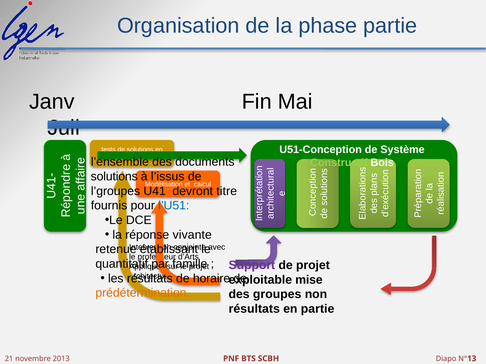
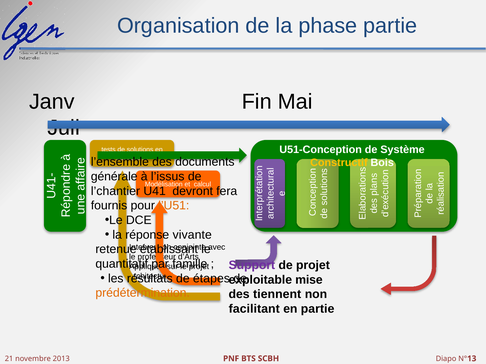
Constructif colour: light green -> yellow
solutions at (114, 177): solutions -> générale
l’groupes: l’groupes -> l’chantier
titre: titre -> fera
l’U51 colour: blue -> orange
horaire: horaire -> étapes
groupes: groupes -> tiennent
résultats at (254, 309): résultats -> facilitant
